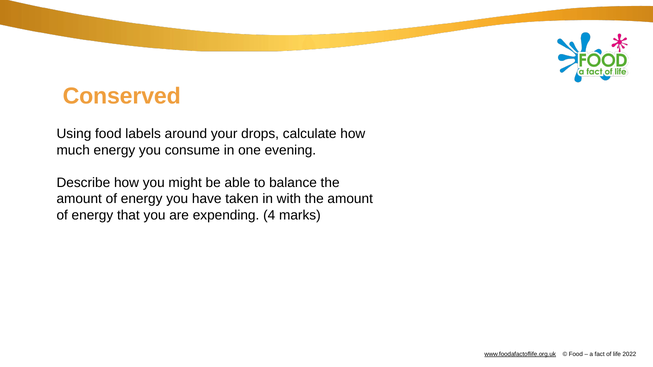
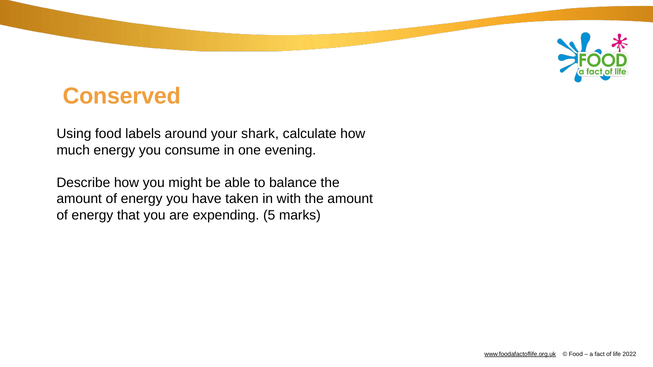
drops: drops -> shark
4: 4 -> 5
